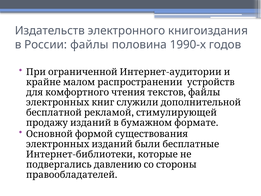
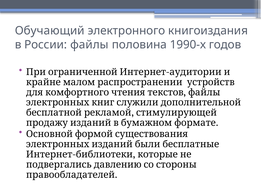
Издательств: Издательств -> Обучающий
